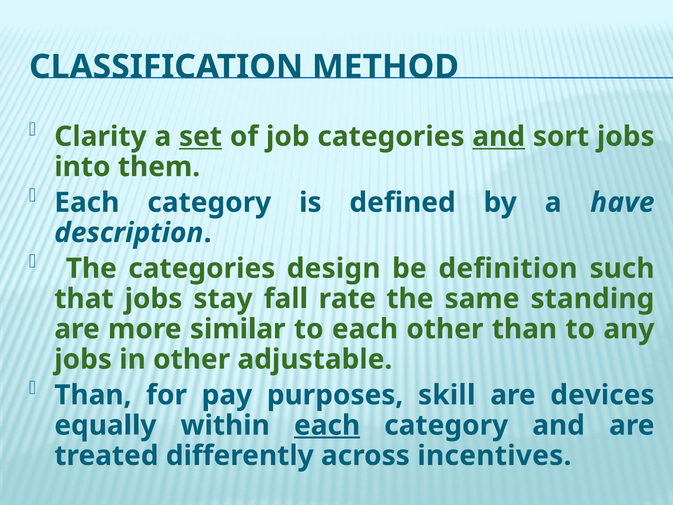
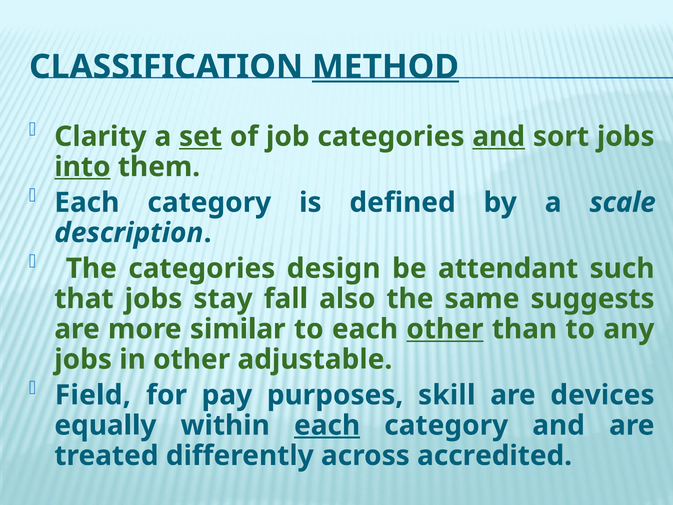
METHOD underline: none -> present
into underline: none -> present
have: have -> scale
definition: definition -> attendant
rate: rate -> also
standing: standing -> suggests
other at (445, 329) underline: none -> present
Than at (93, 395): Than -> Field
incentives: incentives -> accredited
